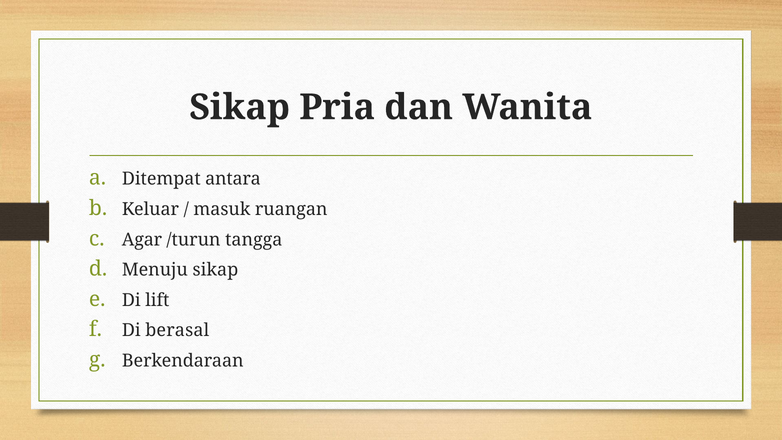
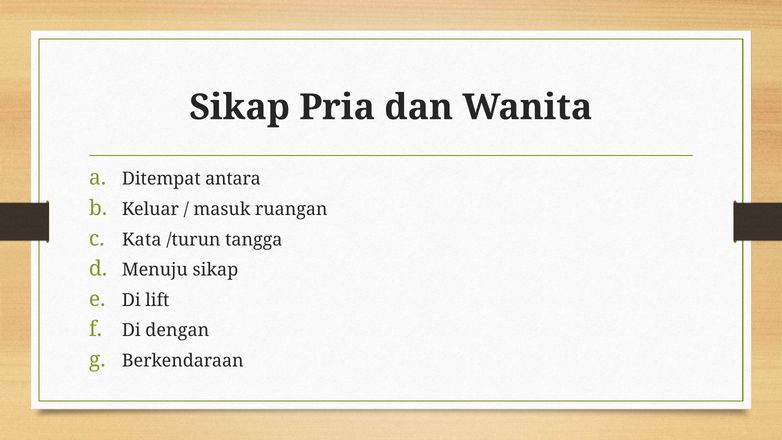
Agar: Agar -> Kata
berasal: berasal -> dengan
